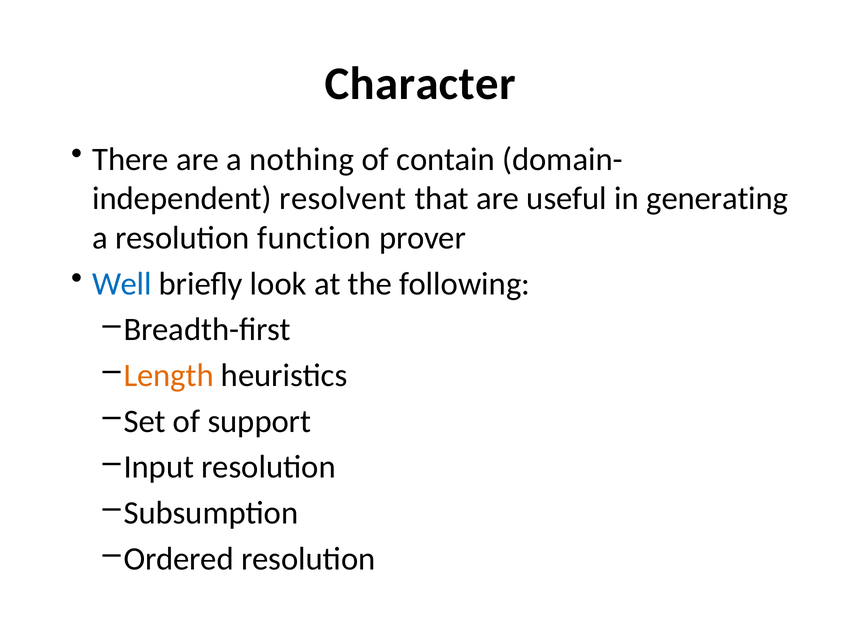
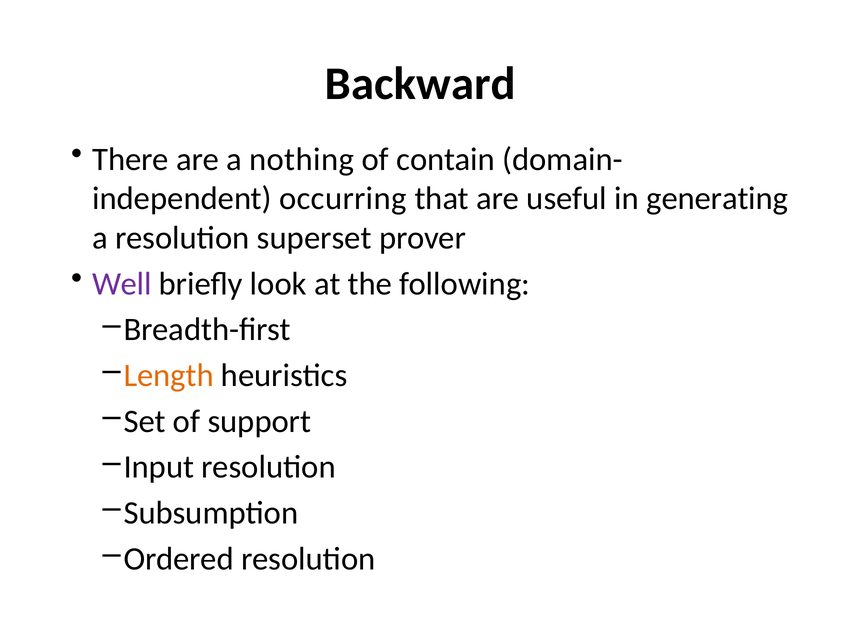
Character: Character -> Backward
resolvent: resolvent -> occurring
function: function -> superset
Well colour: blue -> purple
